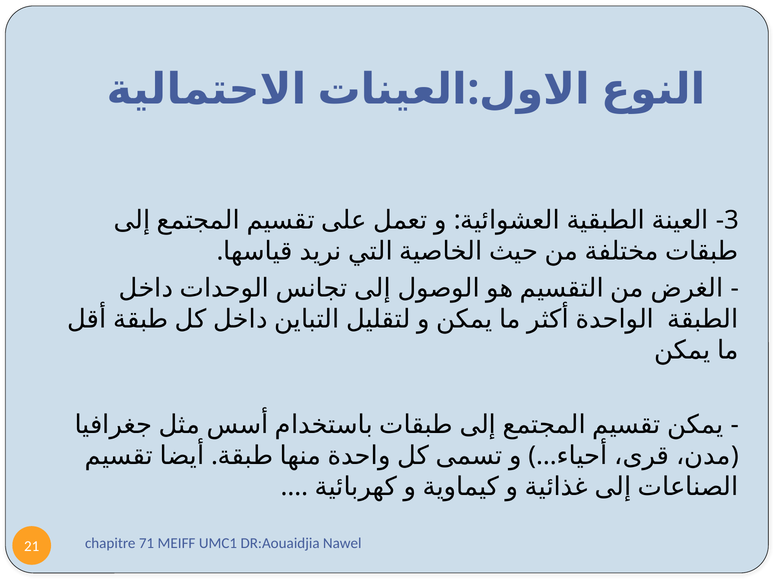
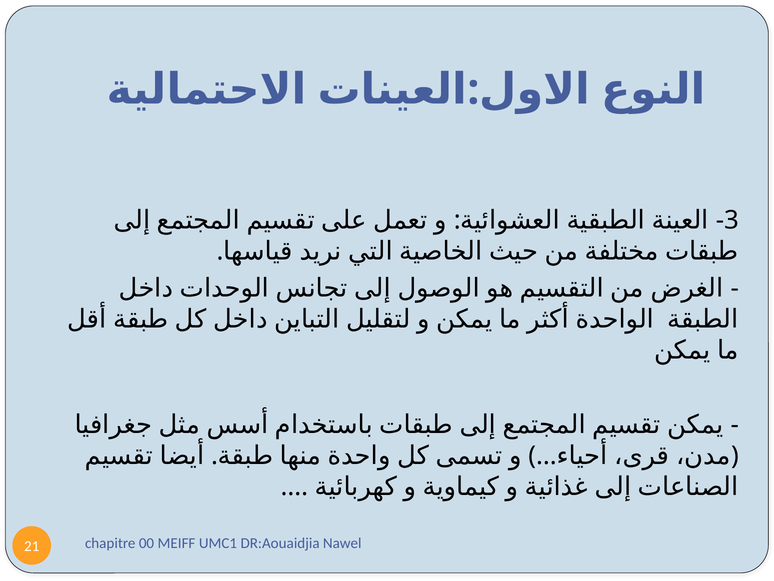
71: 71 -> 00
